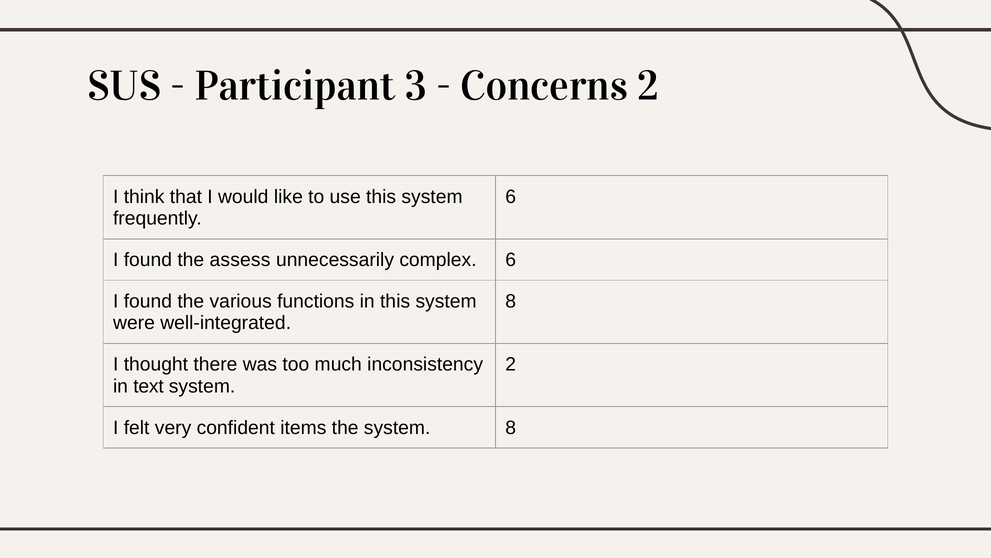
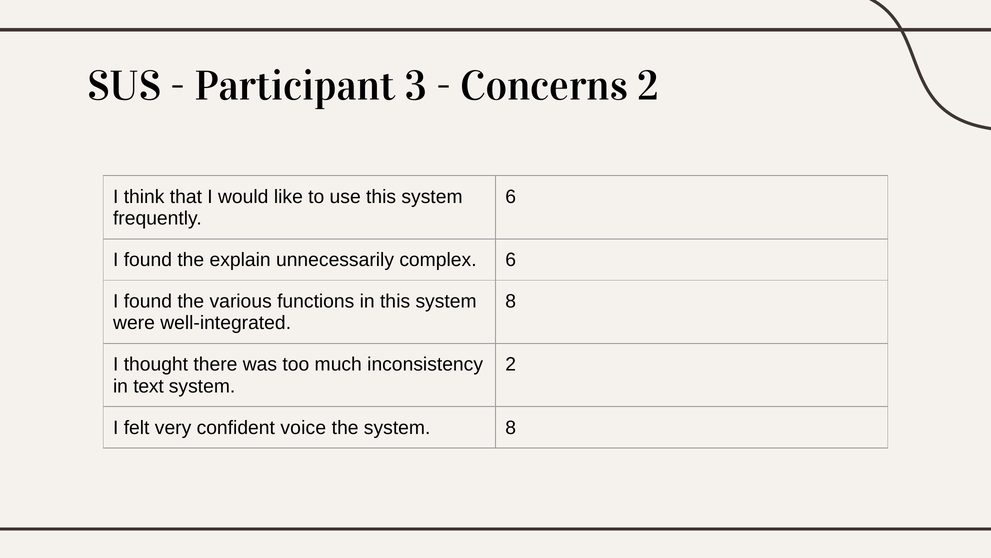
assess: assess -> explain
items: items -> voice
